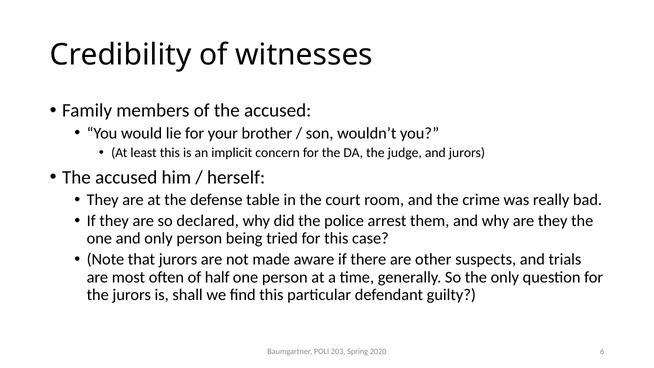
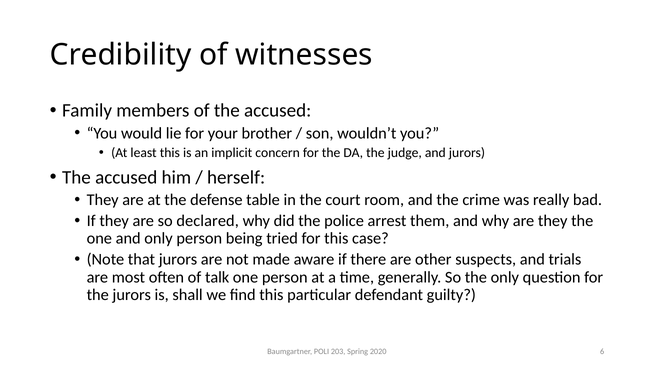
half: half -> talk
